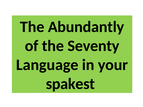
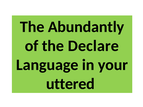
Seventy: Seventy -> Declare
spakest: spakest -> uttered
